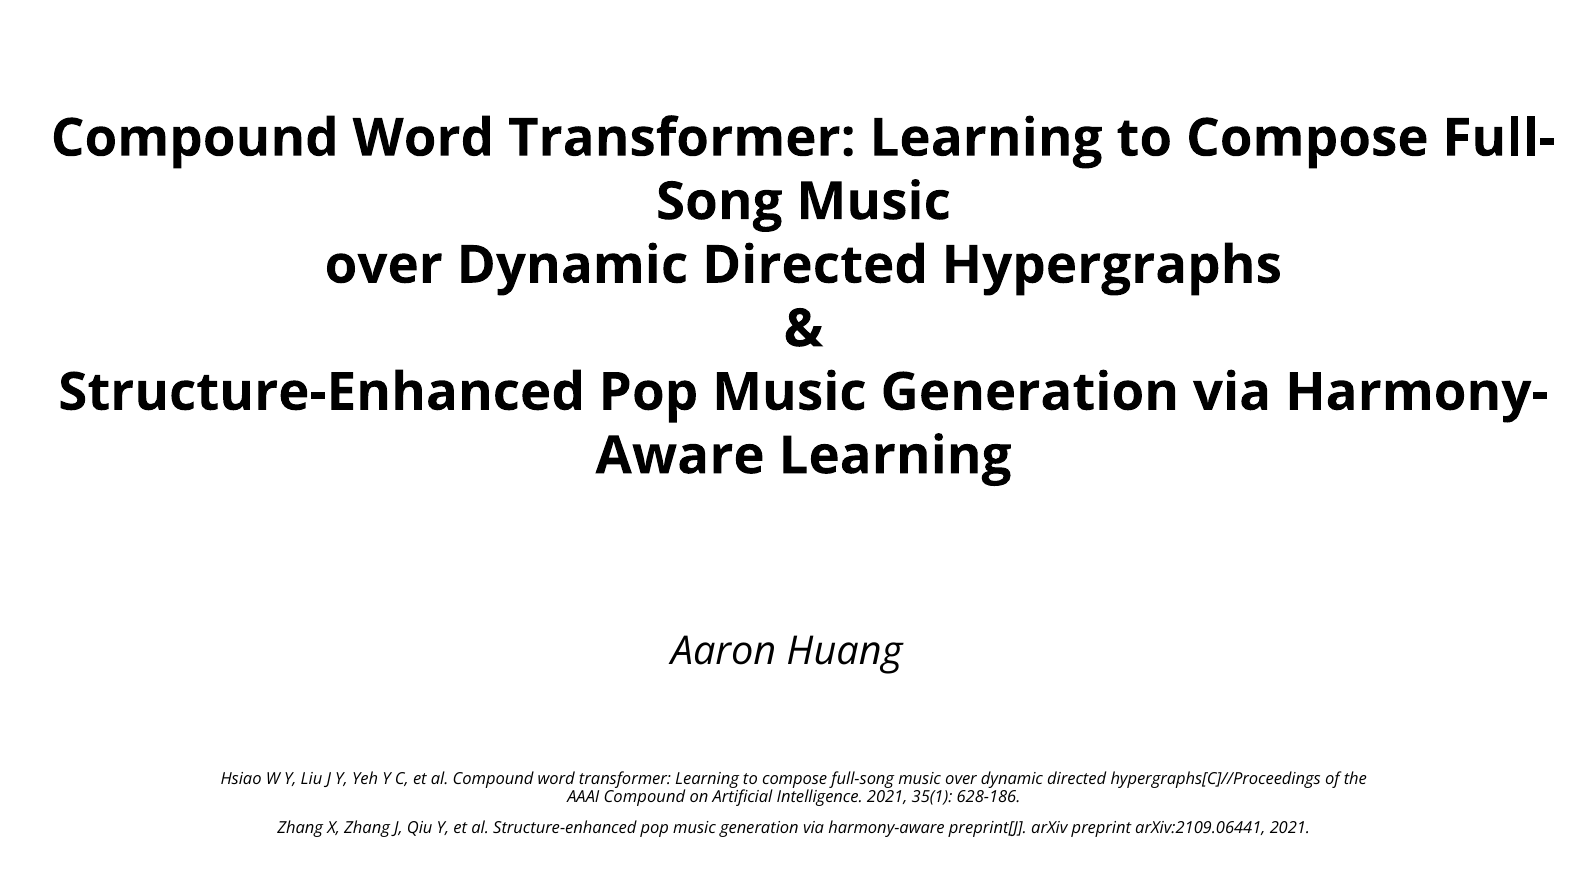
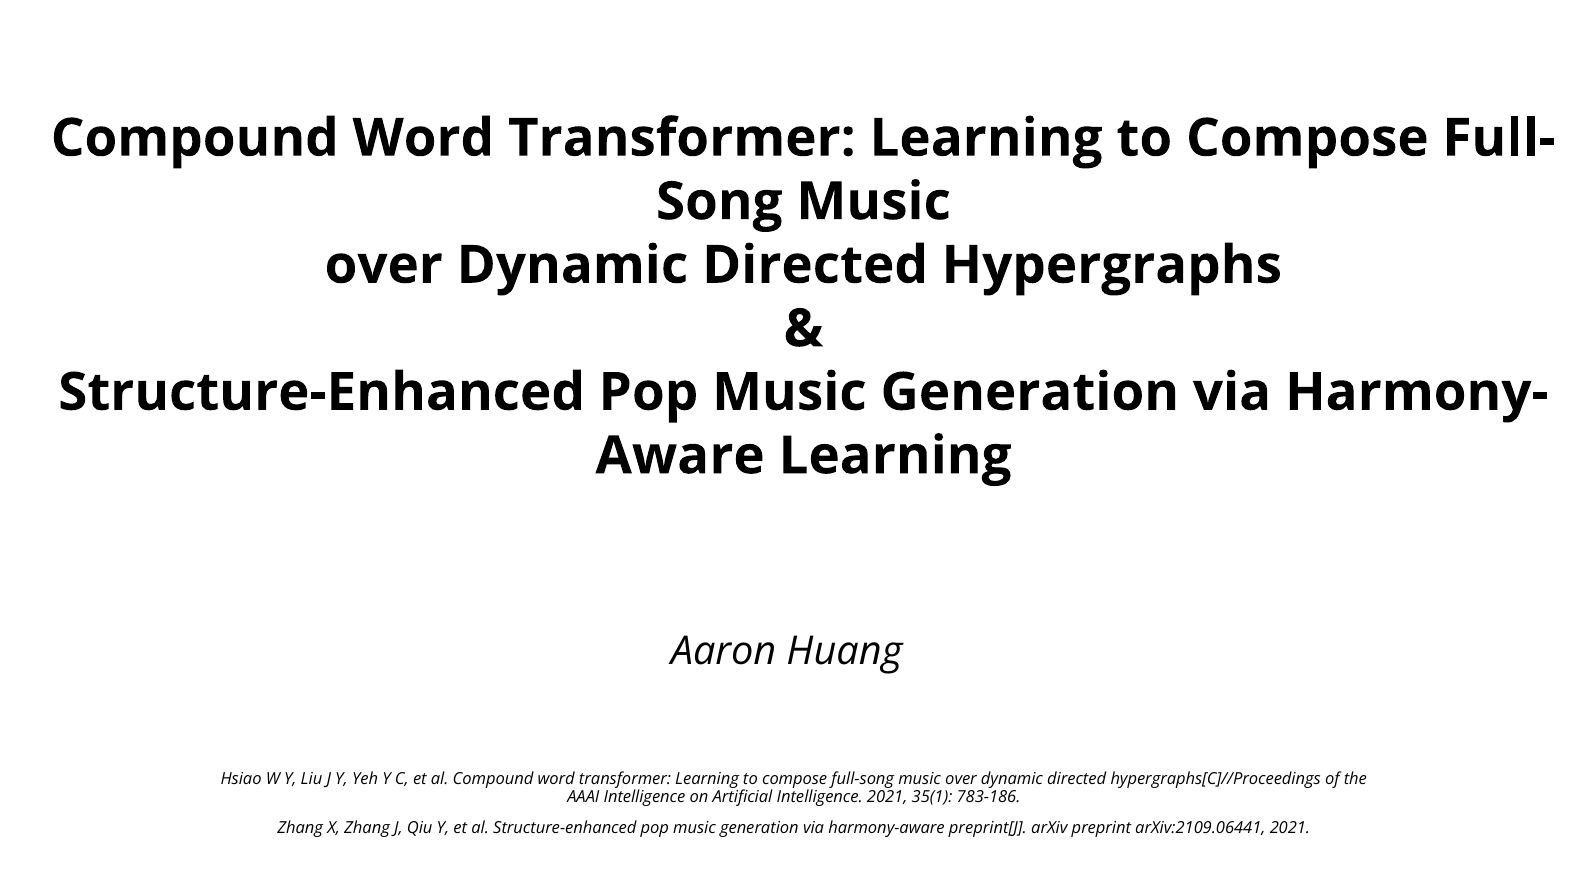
AAAI Compound: Compound -> Intelligence
628-186: 628-186 -> 783-186
